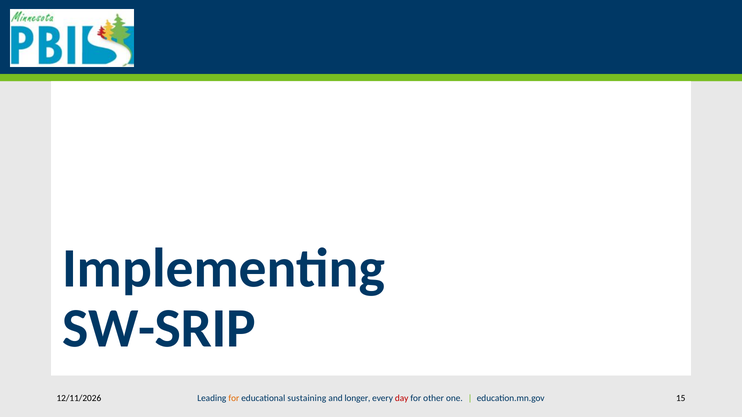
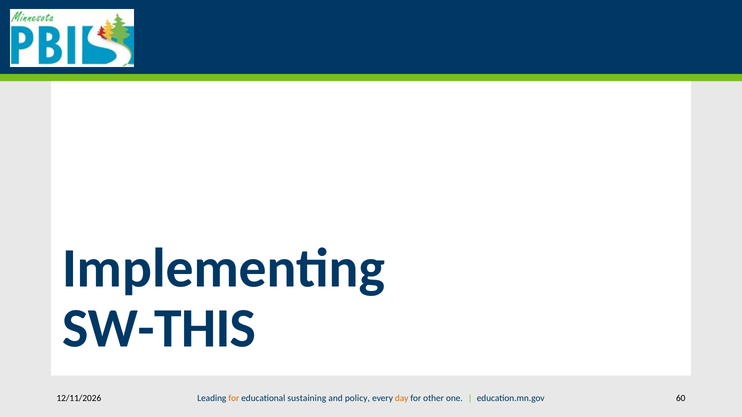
SW-SRIP: SW-SRIP -> SW-THIS
15: 15 -> 60
longer: longer -> policy
day colour: red -> orange
